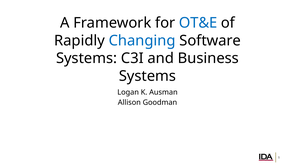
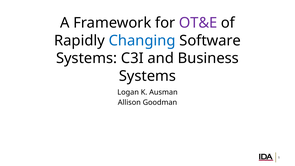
OT&E colour: blue -> purple
